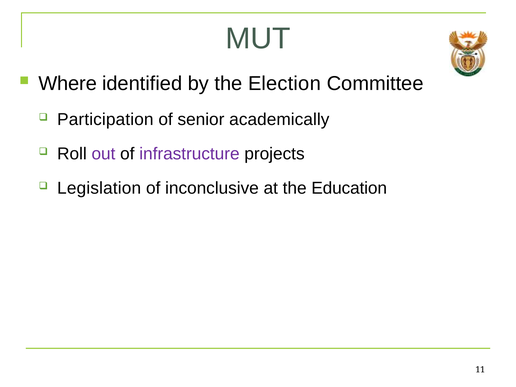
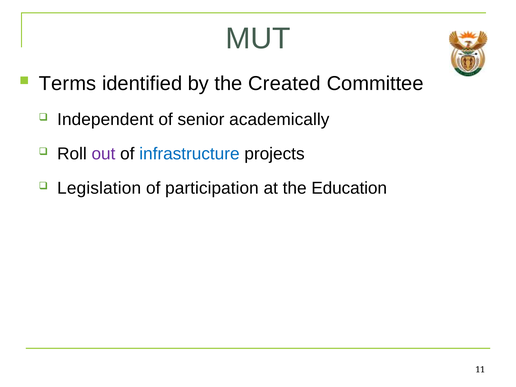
Where: Where -> Terms
Election: Election -> Created
Participation: Participation -> Independent
infrastructure colour: purple -> blue
inconclusive: inconclusive -> participation
